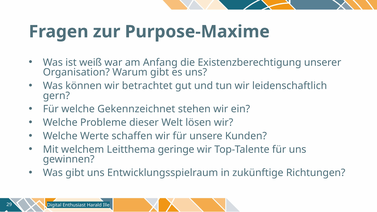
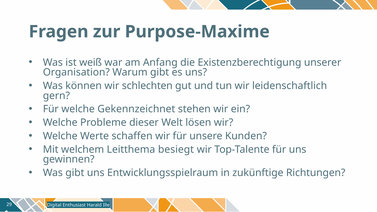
betrachtet: betrachtet -> schlechten
geringe: geringe -> besiegt
